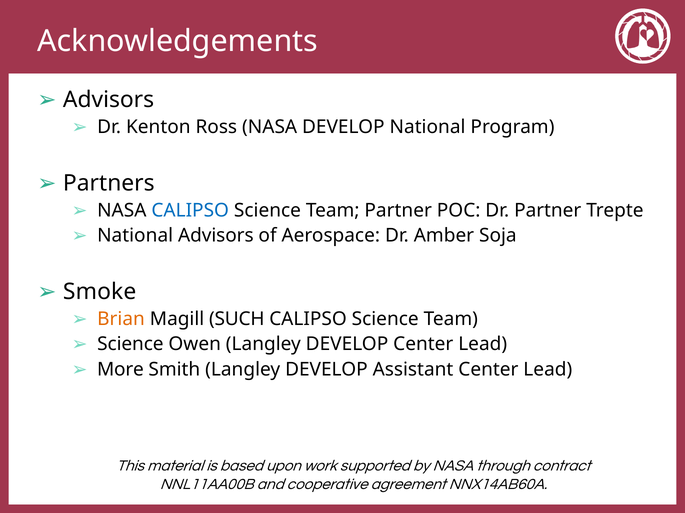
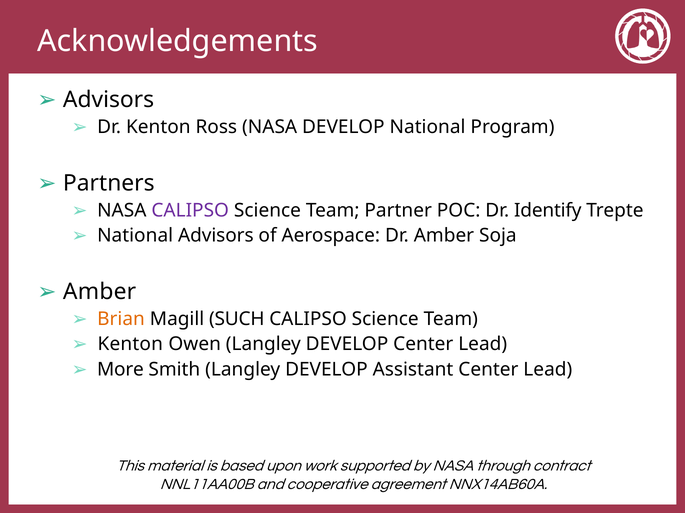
CALIPSO at (190, 211) colour: blue -> purple
Dr Partner: Partner -> Identify
Smoke at (100, 292): Smoke -> Amber
Science at (130, 345): Science -> Kenton
